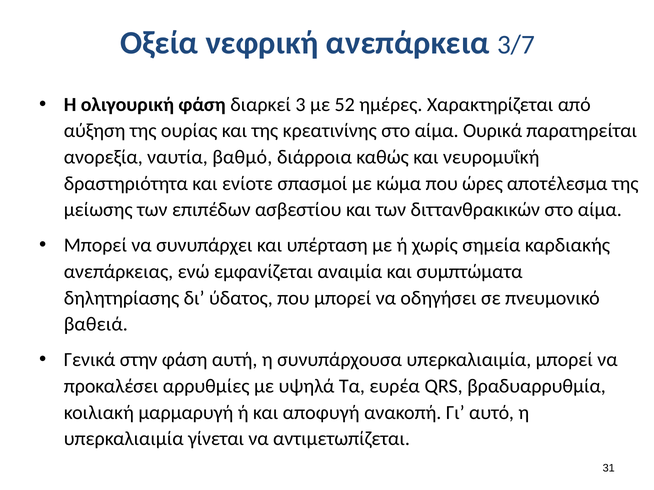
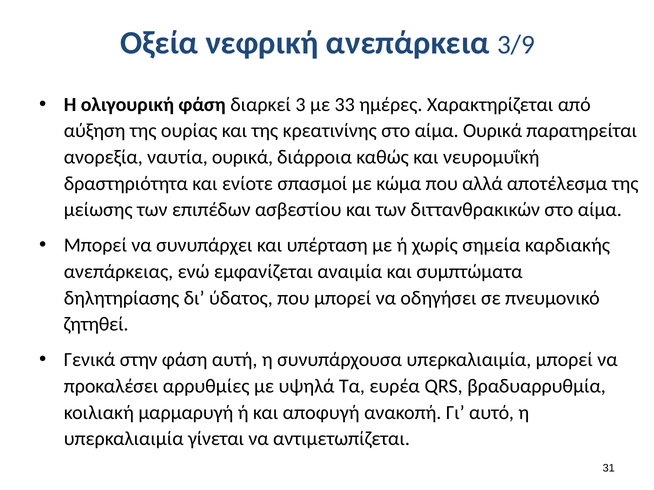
3/7: 3/7 -> 3/9
52: 52 -> 33
ναυτία βαθμό: βαθμό -> ουρικά
ώρες: ώρες -> αλλά
βαθειά: βαθειά -> ζητηθεί
